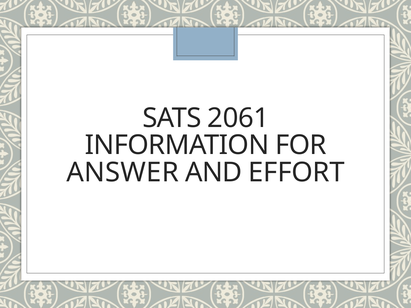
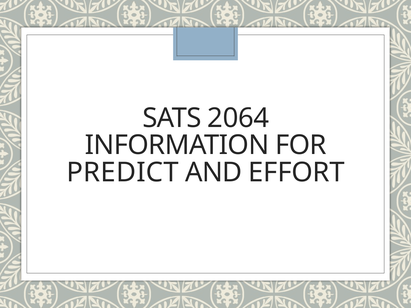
2061: 2061 -> 2064
ANSWER: ANSWER -> PREDICT
